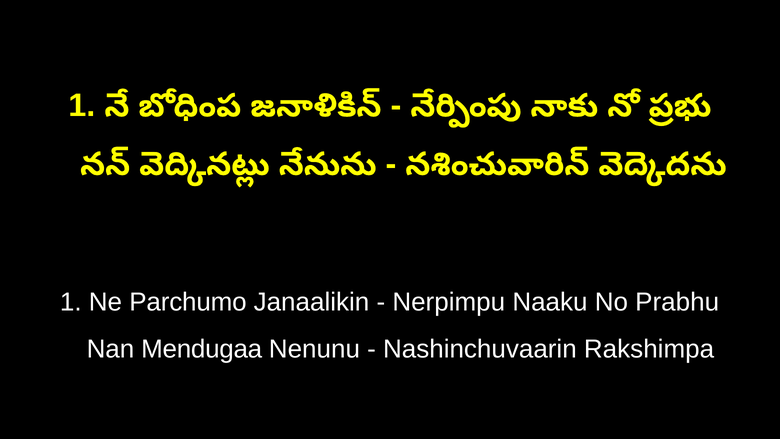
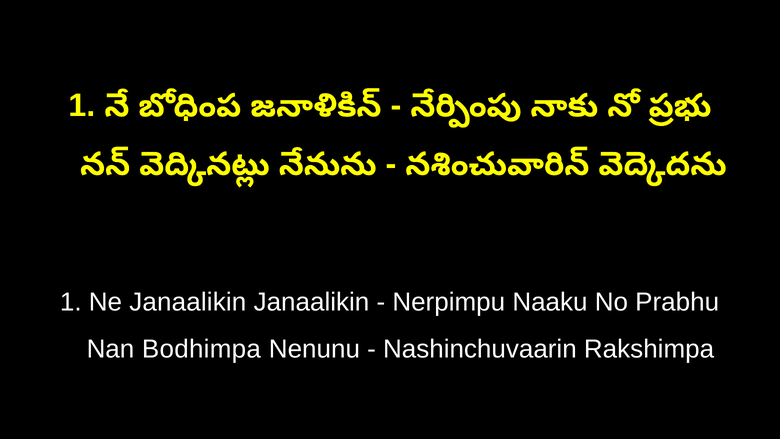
Ne Parchumo: Parchumo -> Janaalikin
Mendugaa: Mendugaa -> Bodhimpa
